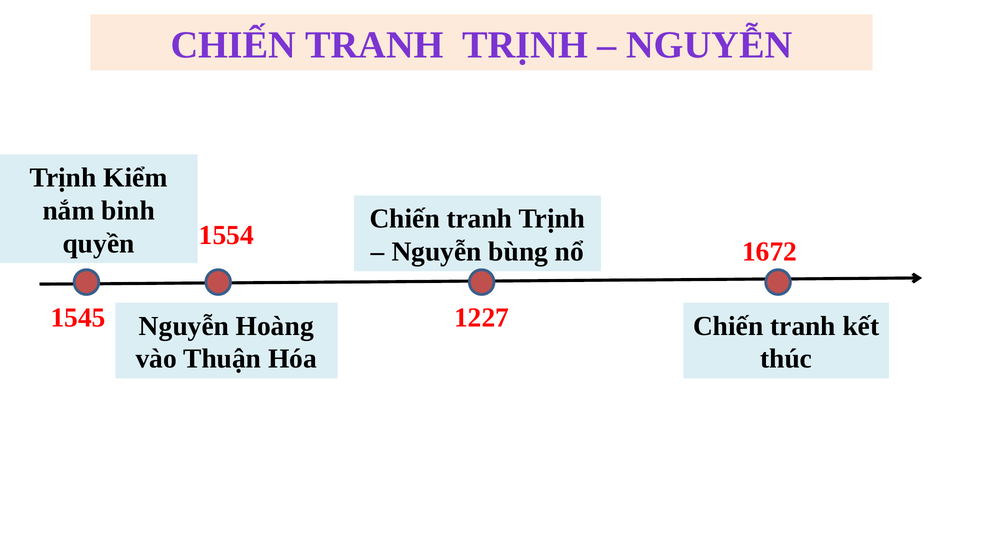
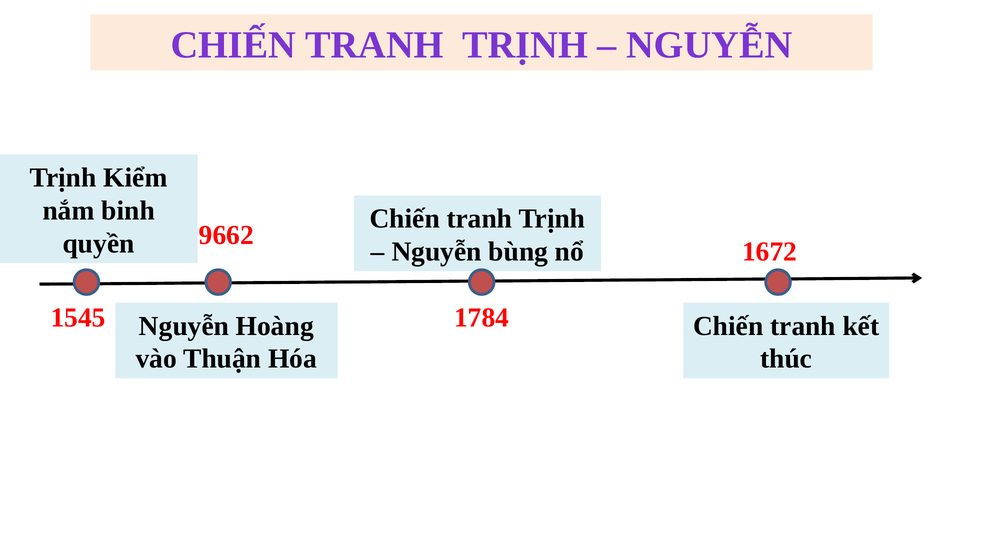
1554: 1554 -> 9662
1227: 1227 -> 1784
